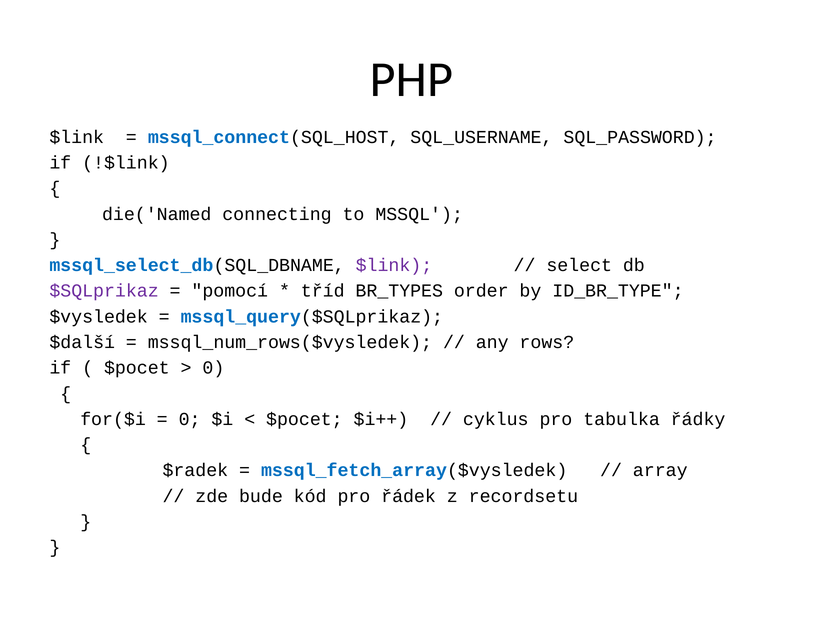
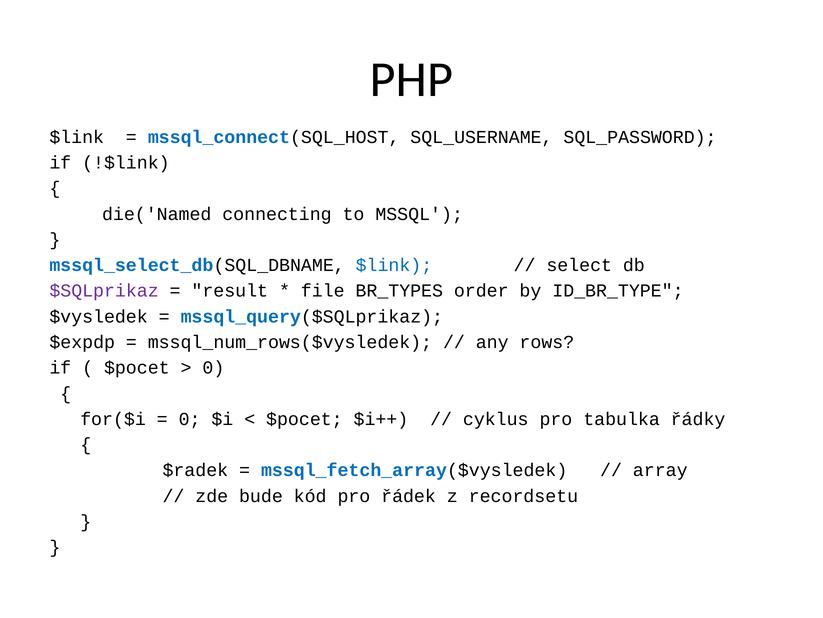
$link at (394, 265) colour: purple -> blue
pomocí: pomocí -> result
tříd: tříd -> file
$další: $další -> $expdp
